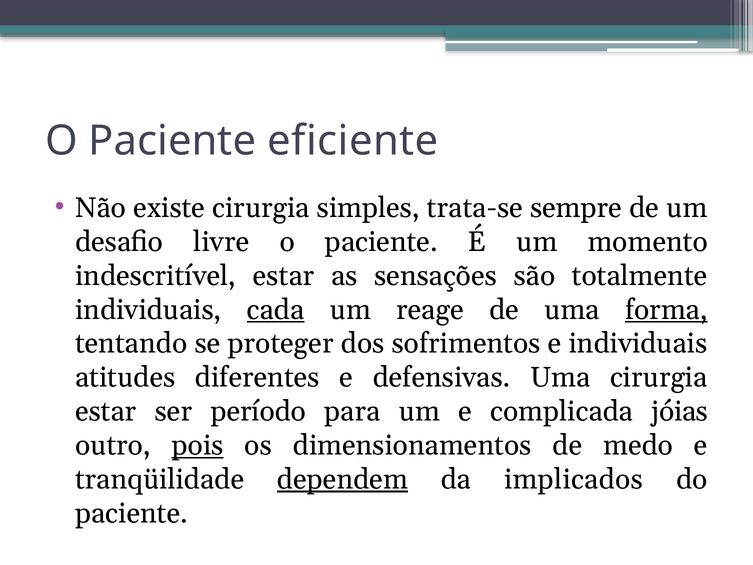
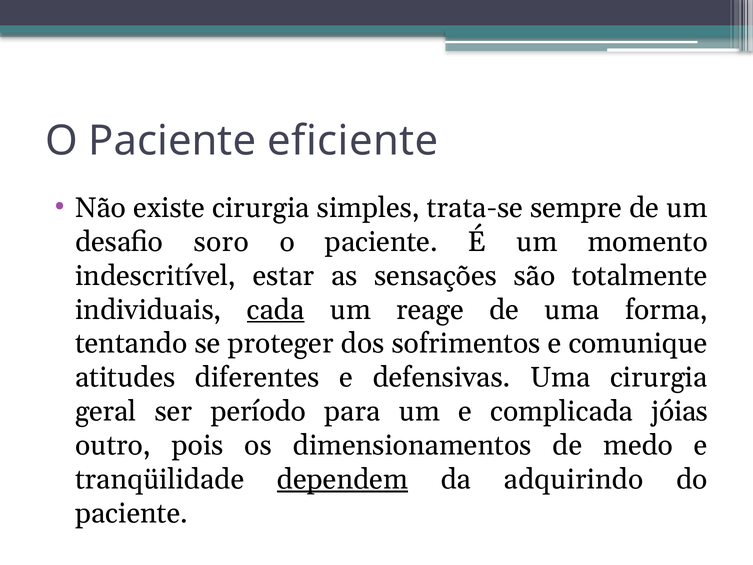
livre: livre -> soro
forma underline: present -> none
e individuais: individuais -> comunique
estar at (106, 411): estar -> geral
pois underline: present -> none
implicados: implicados -> adquirindo
